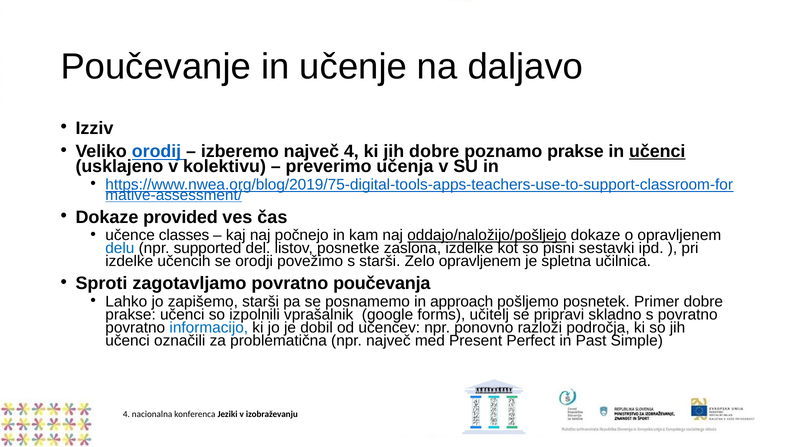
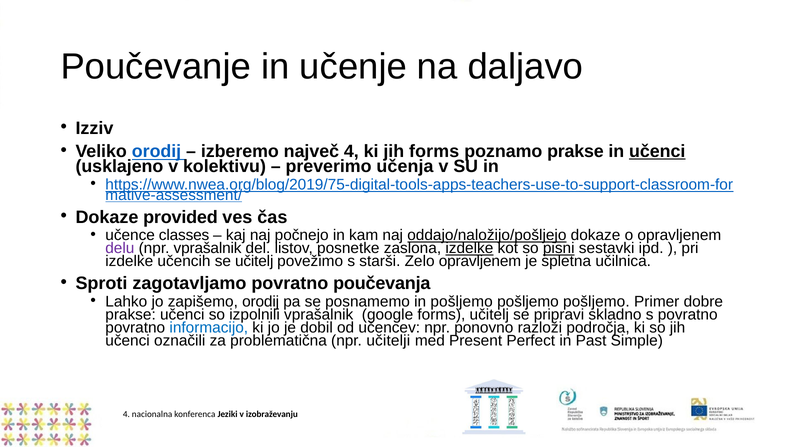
jih dobre: dobre -> forms
delu colour: blue -> purple
npr supported: supported -> vprašalnik
izdelke at (469, 248) underline: none -> present
pisni underline: none -> present
se orodji: orodji -> učitelj
zapišemo starši: starši -> orodij
in approach: approach -> pošljemo
posnetek at (596, 302): posnetek -> pošljemo
npr največ: največ -> učitelji
